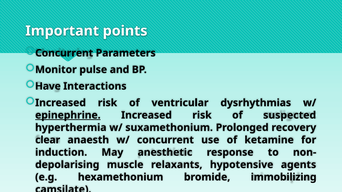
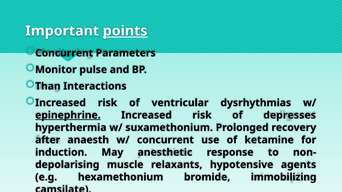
points underline: none -> present
Have: Have -> Than
suspected: suspected -> depresses
clear: clear -> after
